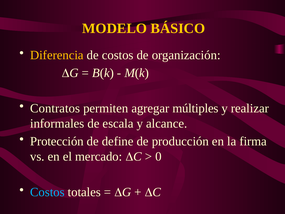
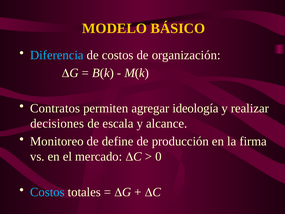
Diferencia colour: yellow -> light blue
múltiples: múltiples -> ideología
informales: informales -> decisiones
Protección: Protección -> Monitoreo
